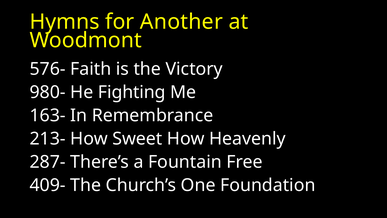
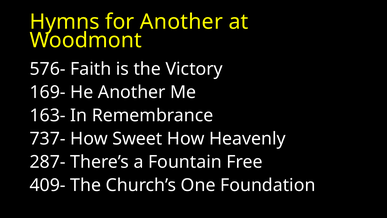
980-: 980- -> 169-
He Fighting: Fighting -> Another
213-: 213- -> 737-
